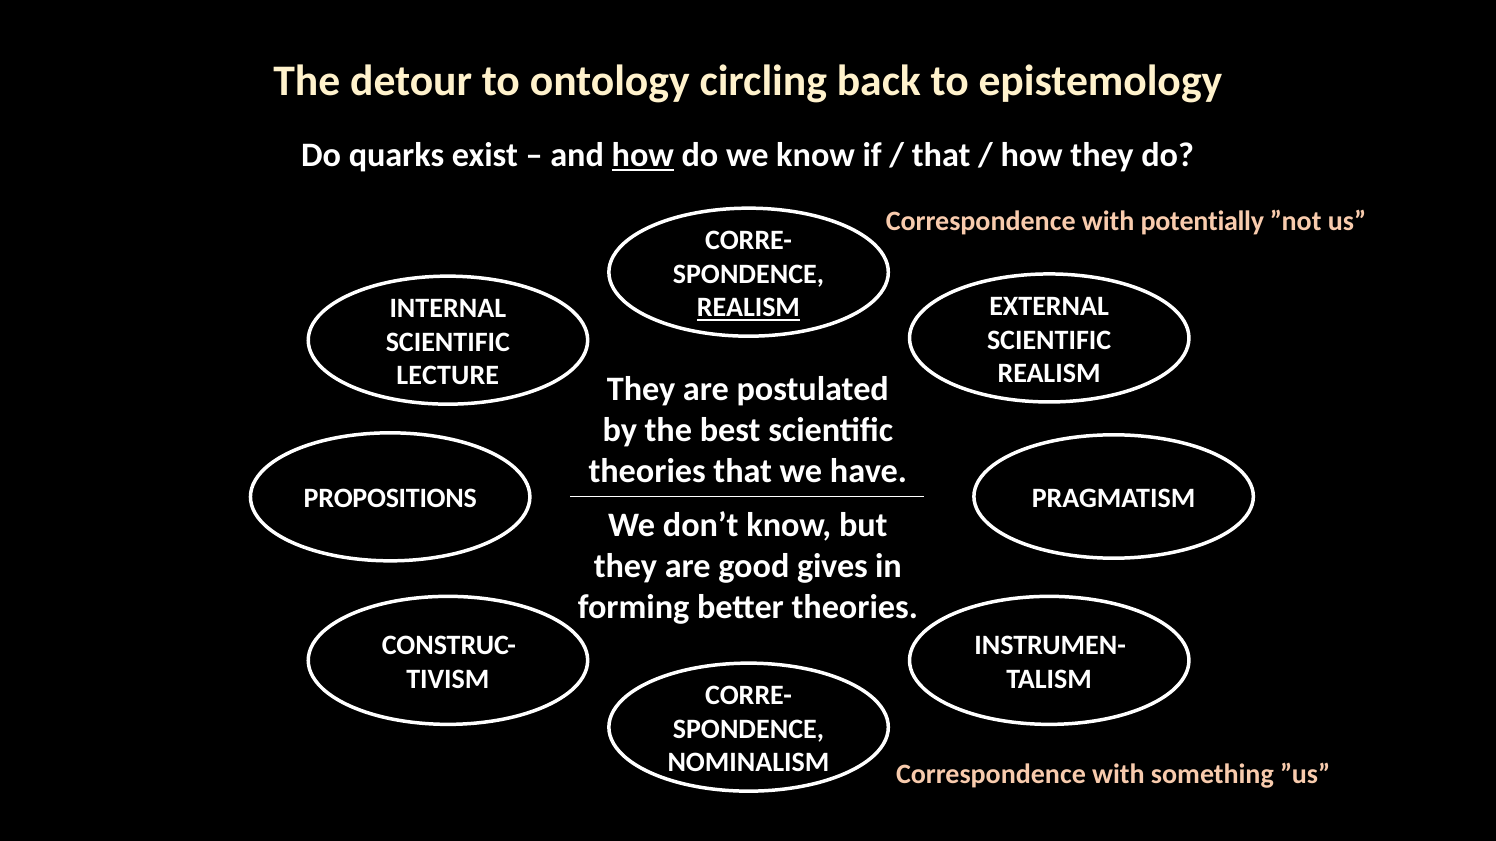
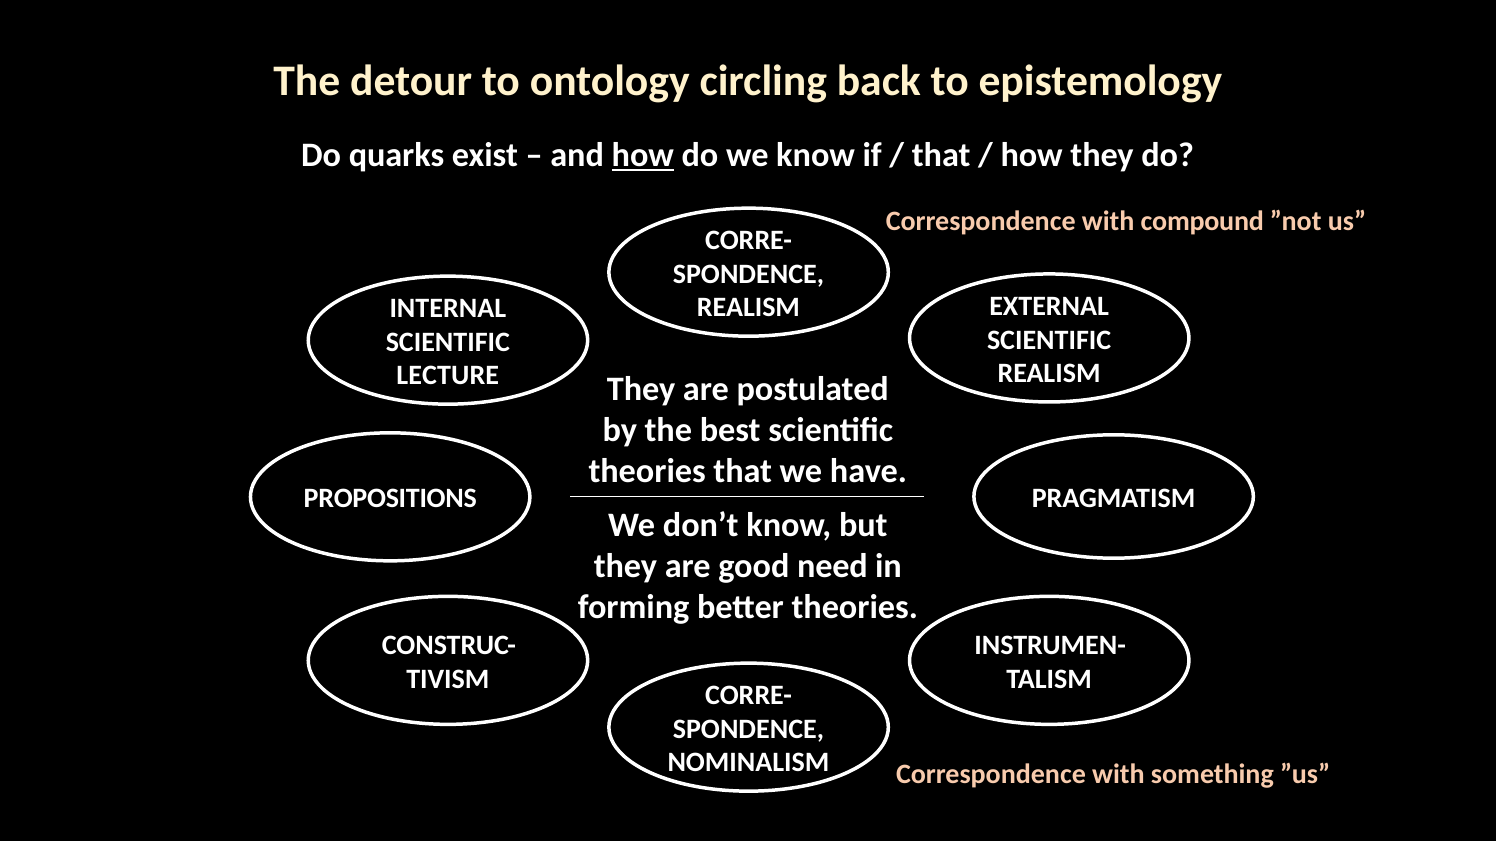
potentially: potentially -> compound
REALISM at (748, 308) underline: present -> none
gives: gives -> need
